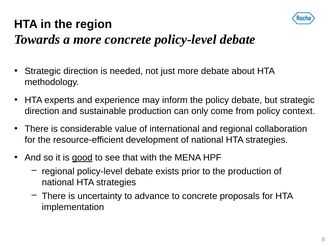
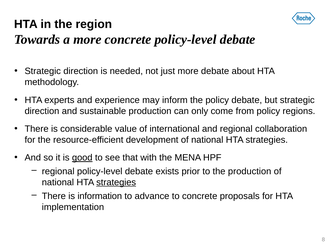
context: context -> regions
strategies at (116, 183) underline: none -> present
uncertainty: uncertainty -> information
